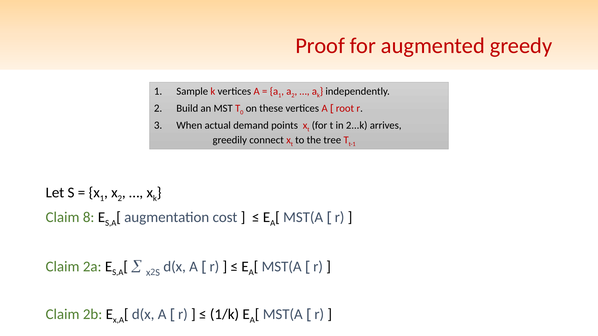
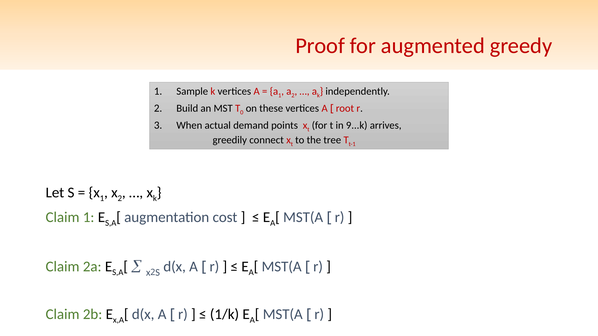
2...k: 2...k -> 9...k
Claim 8: 8 -> 1
